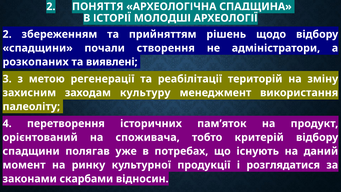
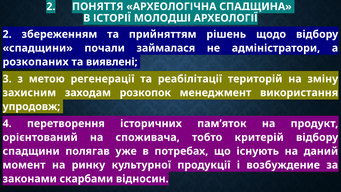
створення: створення -> займалася
культуру: культуру -> розкопок
палеоліту: палеоліту -> упродовж
розглядатися: розглядатися -> возбуждение
